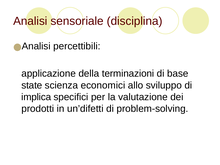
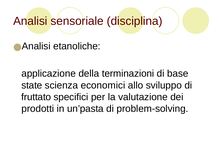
percettibili: percettibili -> etanoliche
implica: implica -> fruttato
un’difetti: un’difetti -> un’pasta
